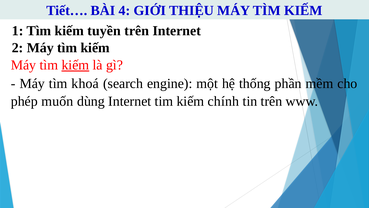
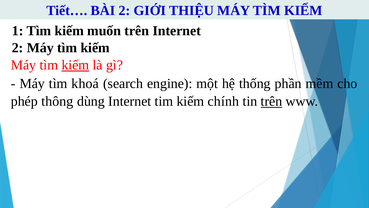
BÀI 4: 4 -> 2
tuyền: tuyền -> muốn
muốn: muốn -> thông
trên at (271, 101) underline: none -> present
